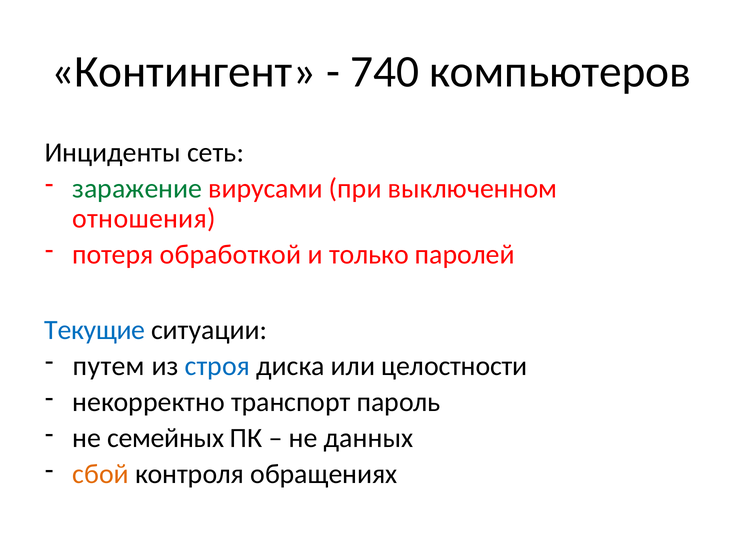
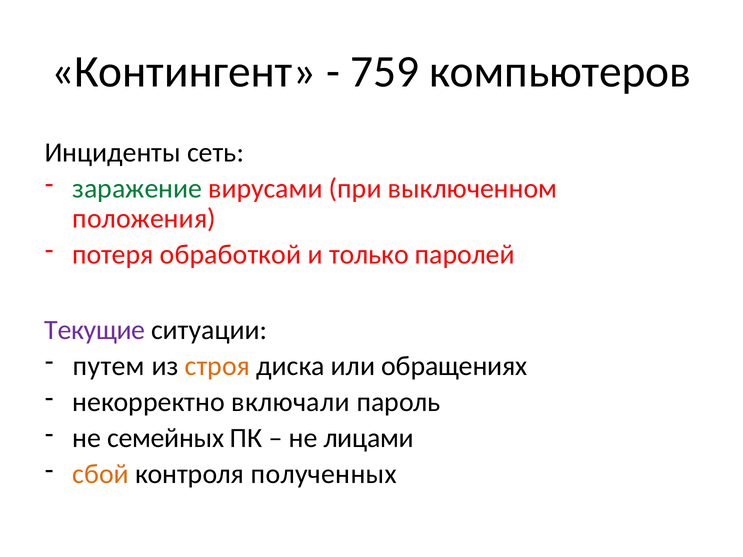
740: 740 -> 759
отношения: отношения -> положения
Текущие colour: blue -> purple
строя colour: blue -> orange
целостности: целостности -> обращениях
транспорт: транспорт -> включали
данных: данных -> лицами
обращениях: обращениях -> полученных
